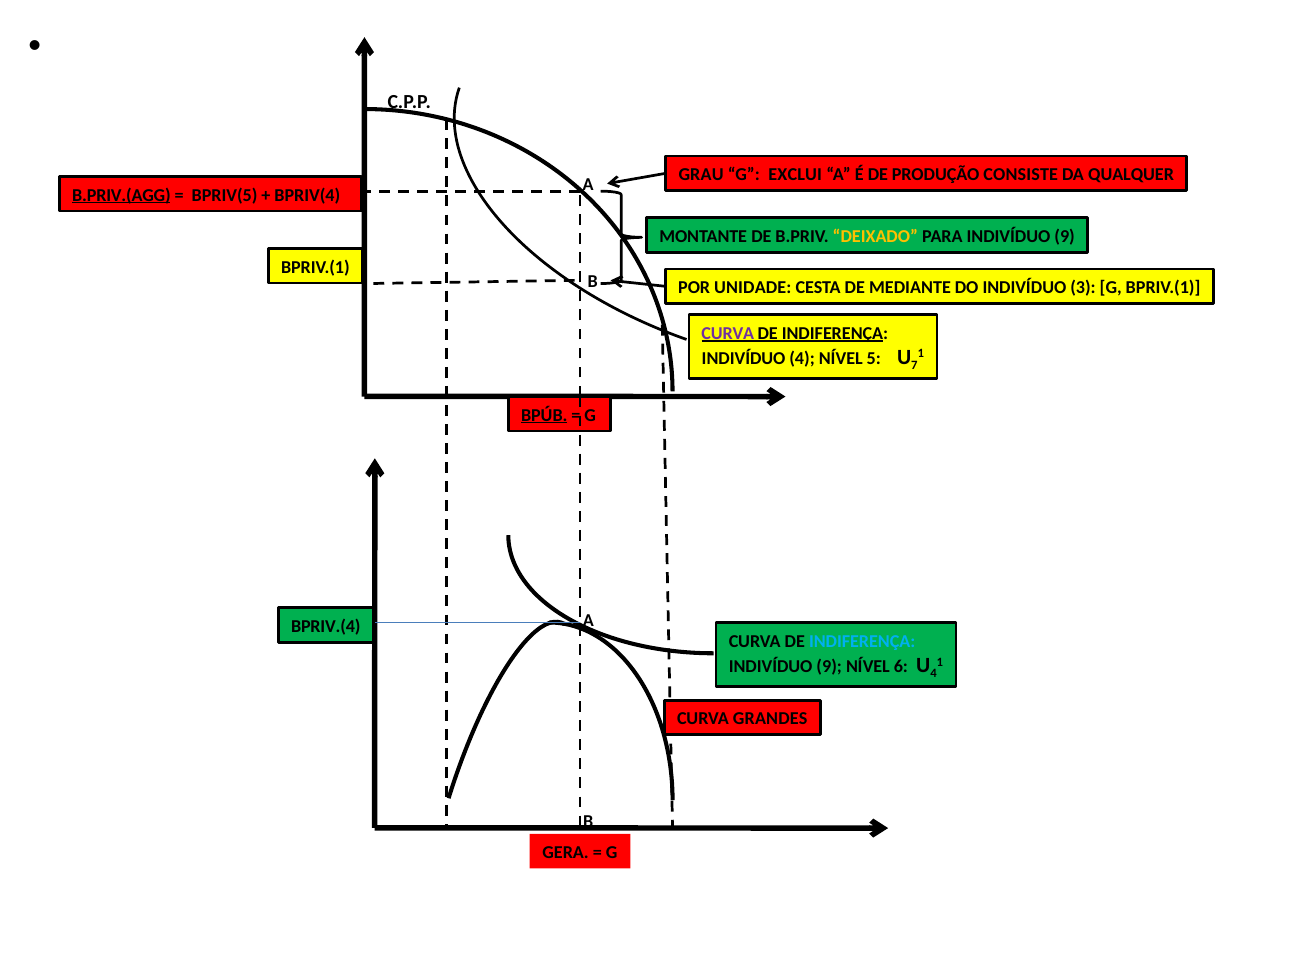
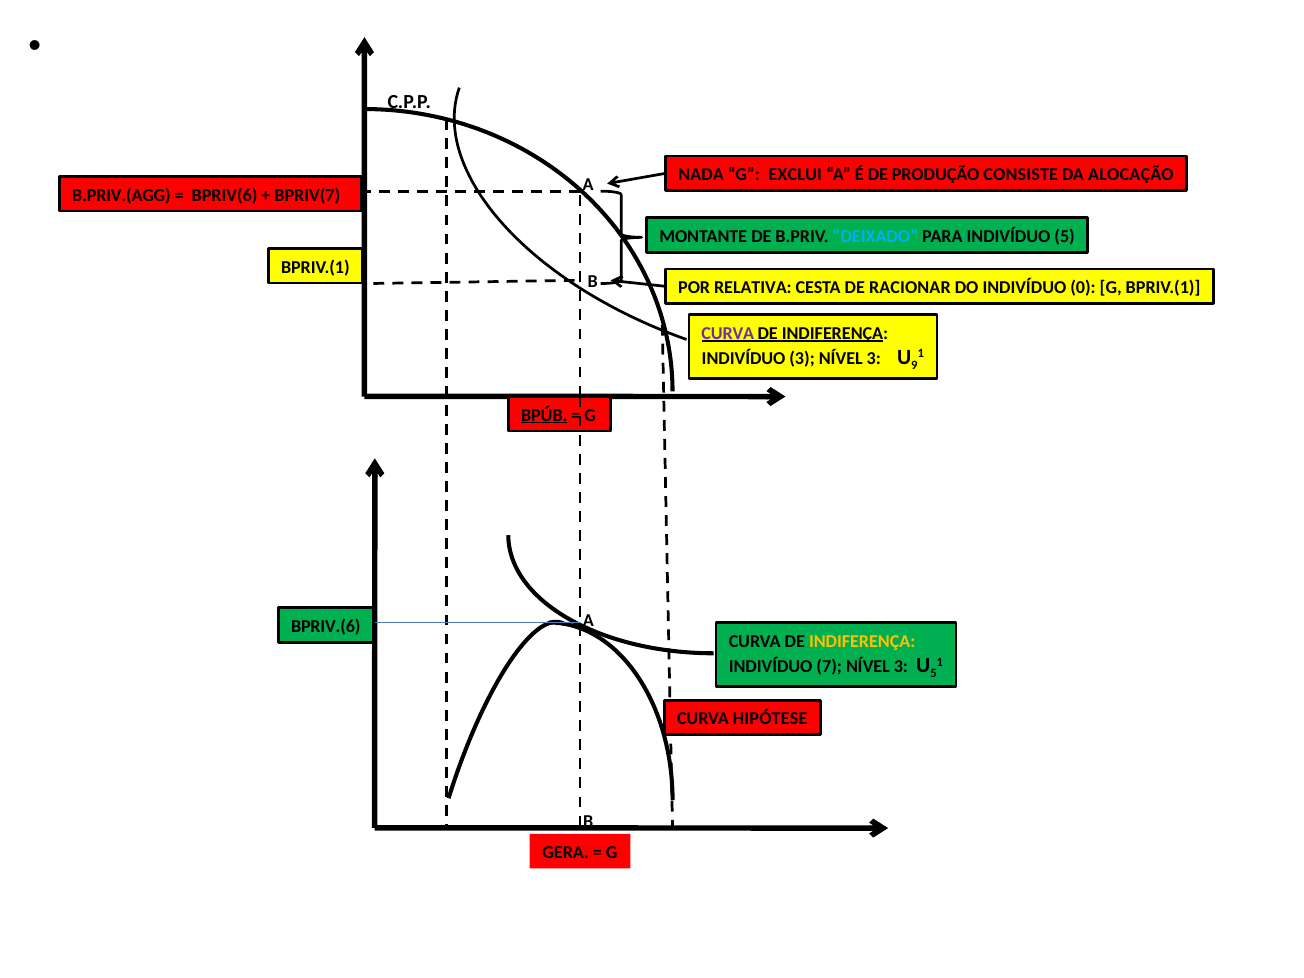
GRAU: GRAU -> NADA
QUALQUER: QUALQUER -> ALOCAÇÃO
B.PRIV.(AGG underline: present -> none
BPRIV(5: BPRIV(5 -> BPRIV(6
BPRIV(4: BPRIV(4 -> BPRIV(7
DEIXADO colour: yellow -> light blue
PARA INDIVÍDUO 9: 9 -> 5
UNIDADE: UNIDADE -> RELATIVA
MEDIANTE: MEDIANTE -> RACIONAR
3: 3 -> 0
INDIVÍDUO 4: 4 -> 3
5 at (874, 359): 5 -> 3
7: 7 -> 9
BPRIV.(4: BPRIV.(4 -> BPRIV.(6
INDIFERENÇA at (862, 641) colour: light blue -> yellow
9 at (829, 667): 9 -> 7
6 at (901, 667): 6 -> 3
4 at (934, 674): 4 -> 5
GRANDES: GRANDES -> HIPÓTESE
